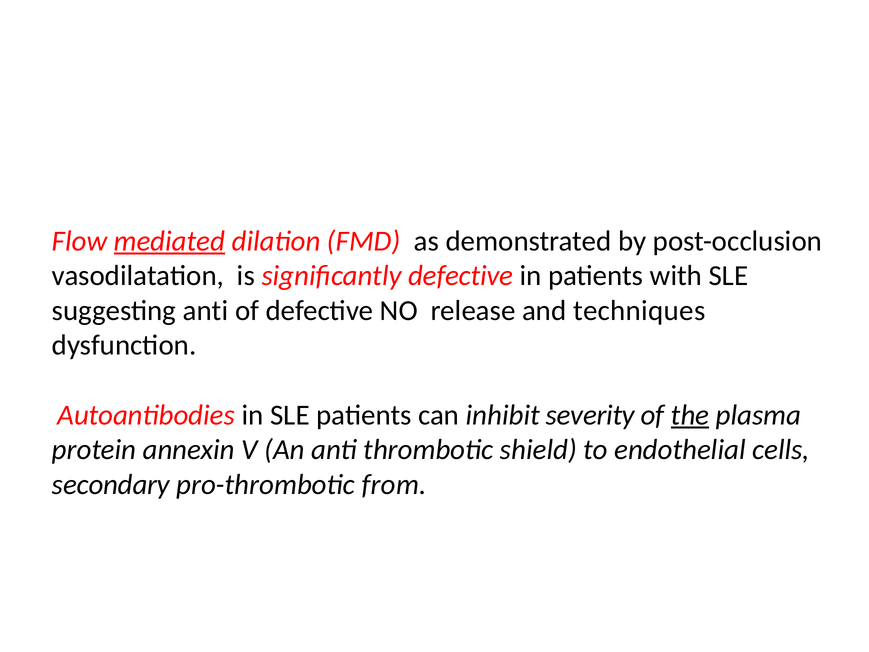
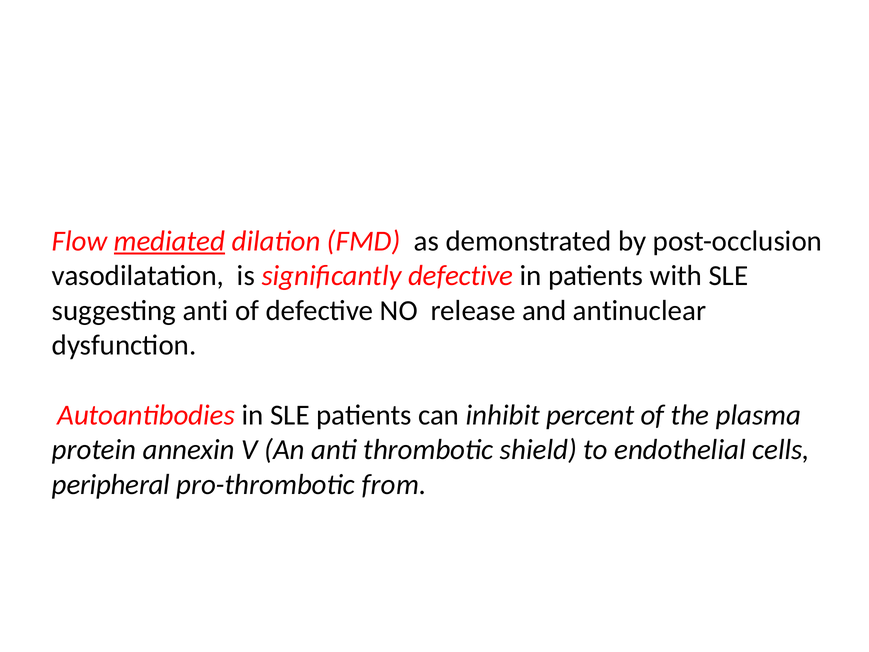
techniques: techniques -> antinuclear
severity: severity -> percent
the underline: present -> none
secondary: secondary -> peripheral
